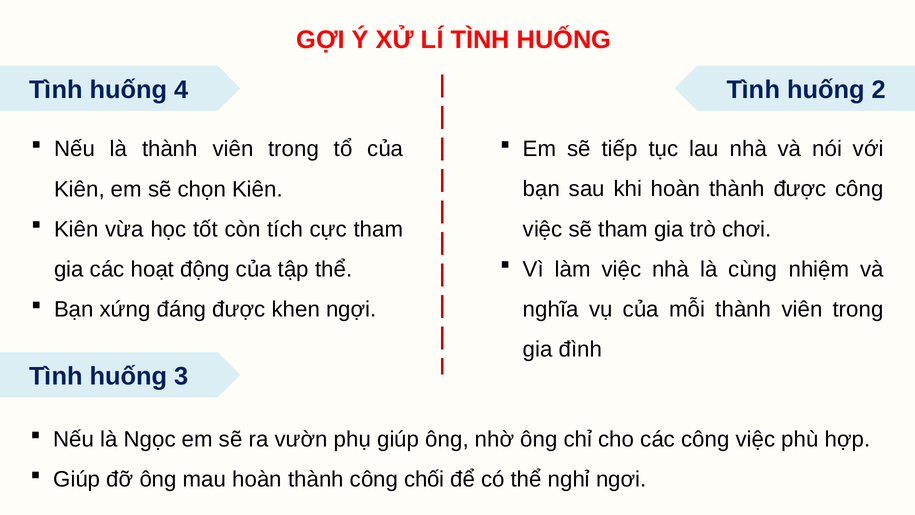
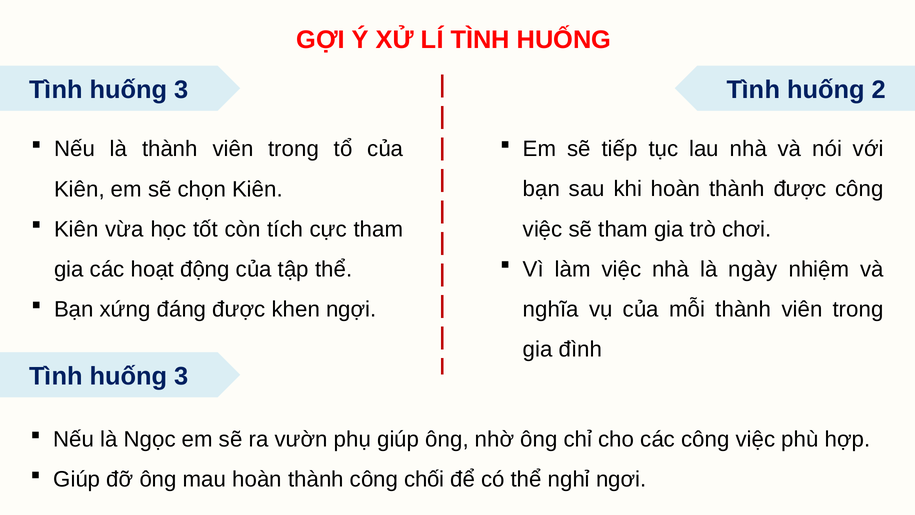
4 at (181, 90): 4 -> 3
cùng: cùng -> ngày
